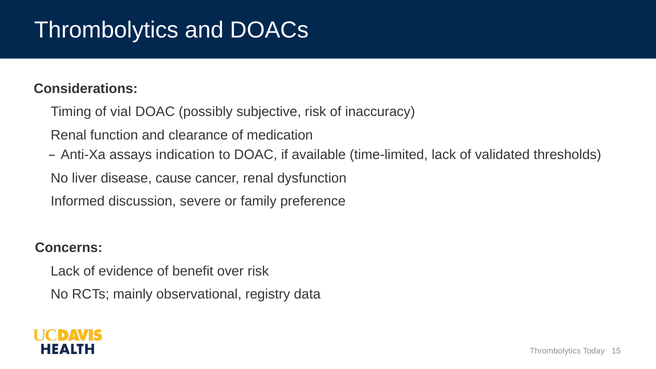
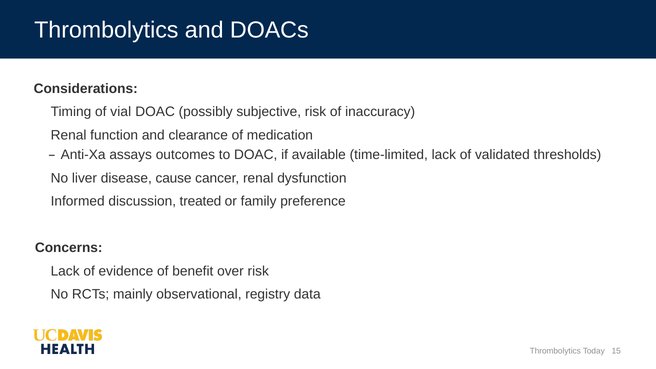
indication: indication -> outcomes
severe: severe -> treated
